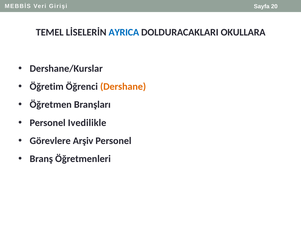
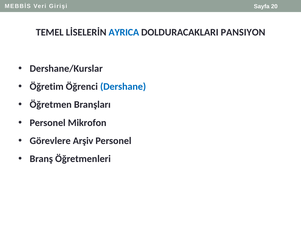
OKULLARA: OKULLARA -> PANSIYON
Dershane colour: orange -> blue
Ivedilikle: Ivedilikle -> Mikrofon
